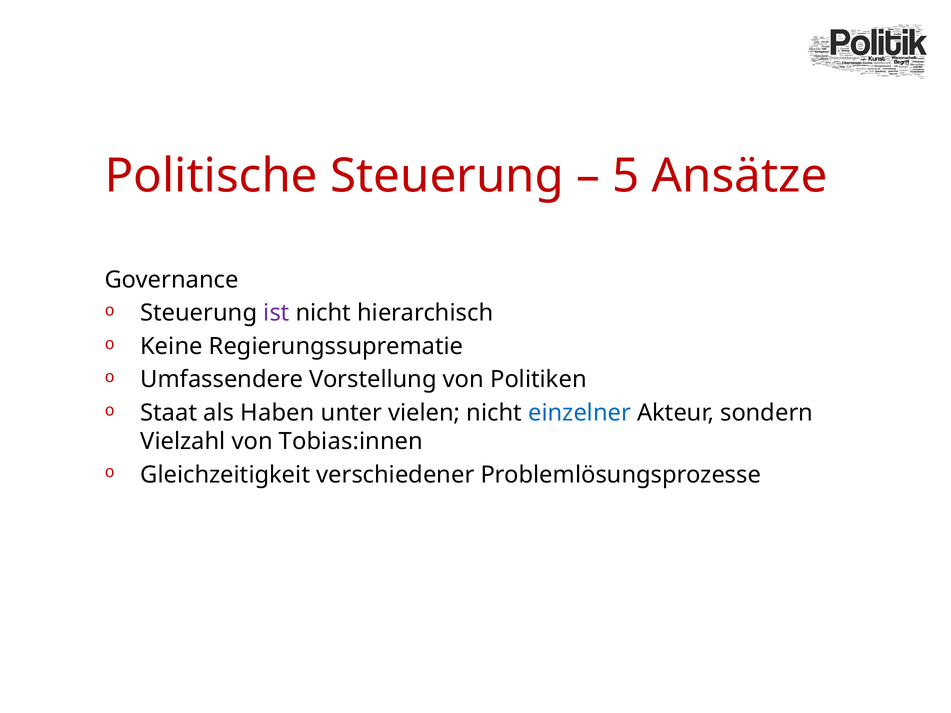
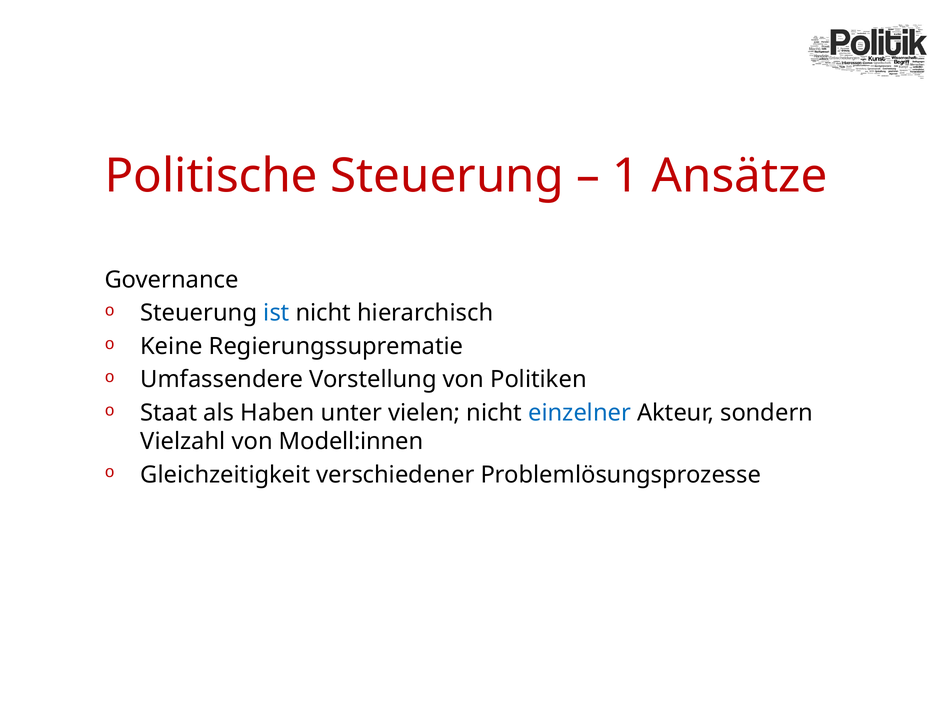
5: 5 -> 1
ist colour: purple -> blue
Tobias:innen: Tobias:innen -> Modell:innen
